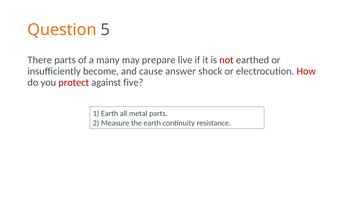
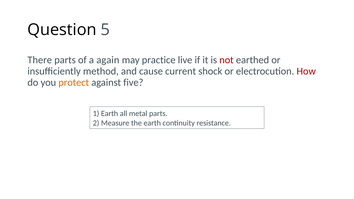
Question colour: orange -> black
many: many -> again
prepare: prepare -> practice
become: become -> method
answer: answer -> current
protect colour: red -> orange
